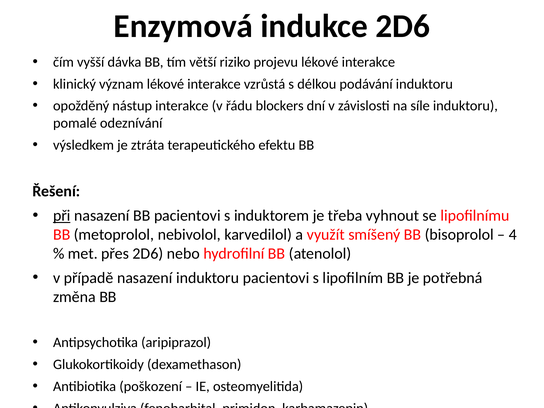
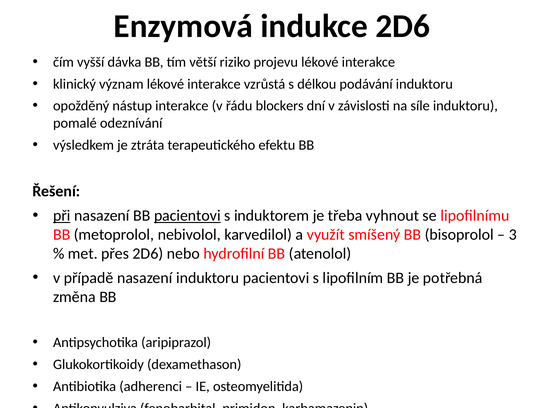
pacientovi at (187, 216) underline: none -> present
4: 4 -> 3
poškození: poškození -> adherenci
